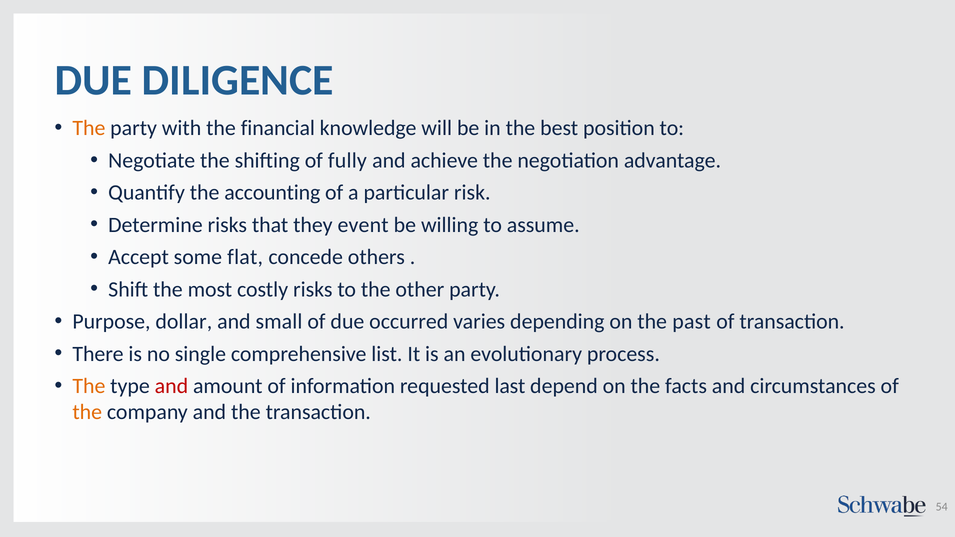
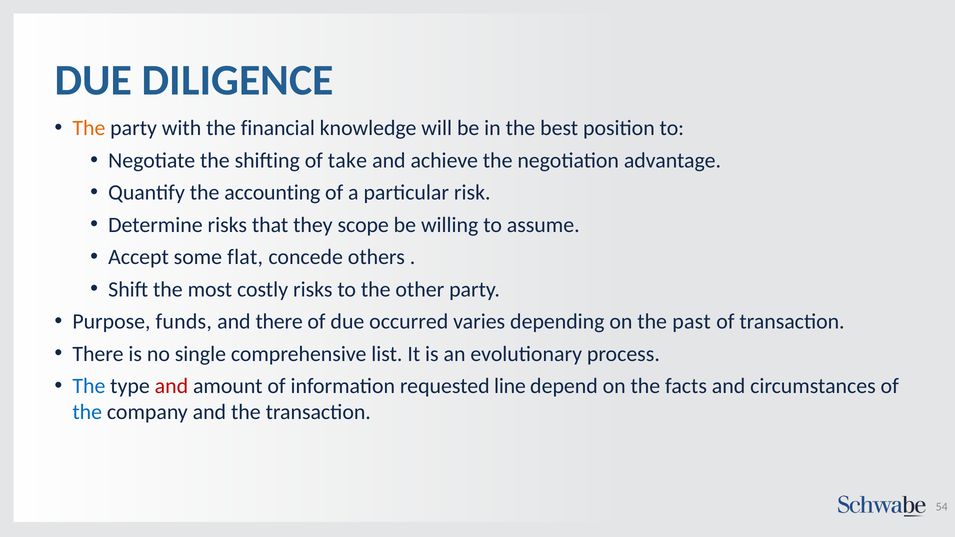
fully: fully -> take
event: event -> scope
dollar: dollar -> funds
and small: small -> there
The at (89, 386) colour: orange -> blue
last: last -> line
the at (87, 412) colour: orange -> blue
